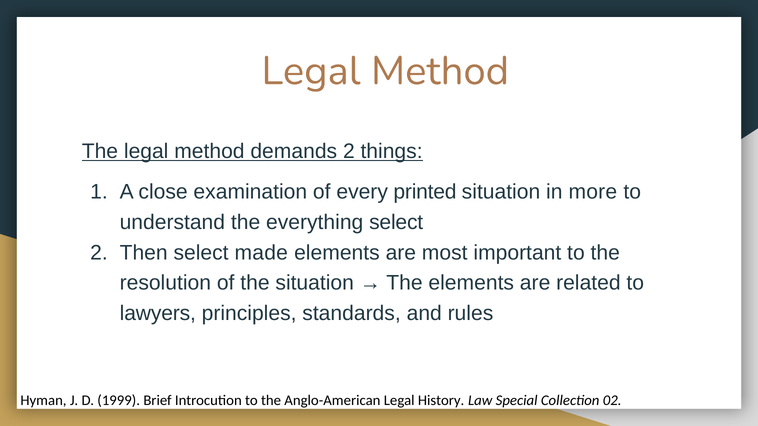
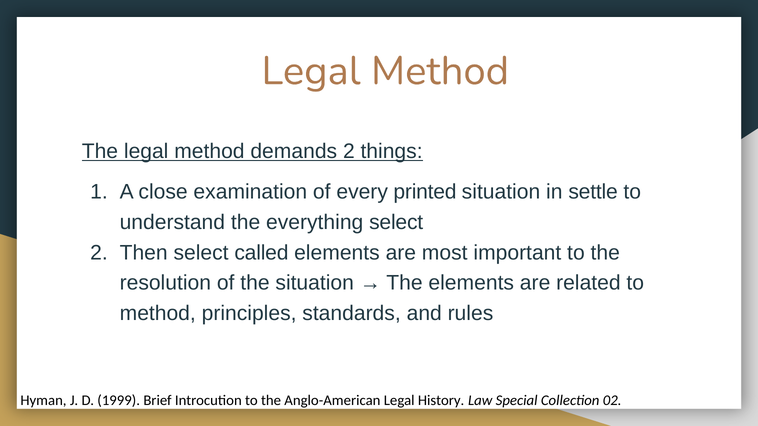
more: more -> settle
made: made -> called
lawyers at (158, 314): lawyers -> method
